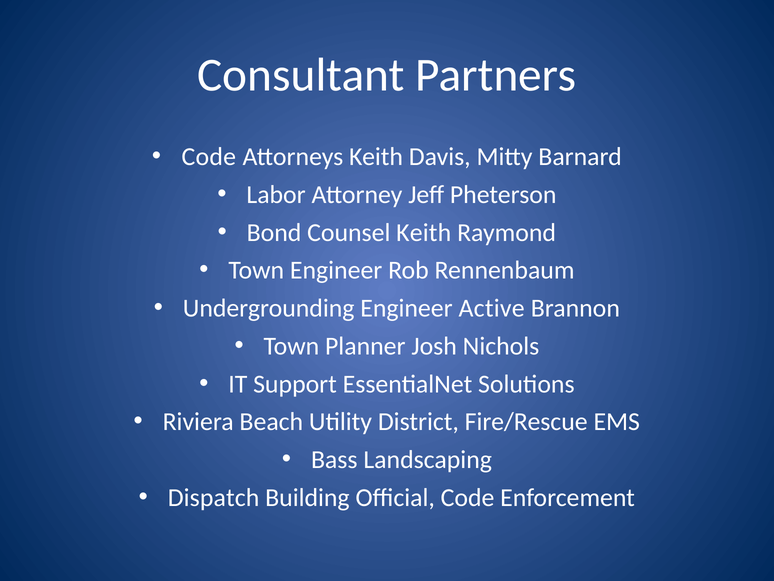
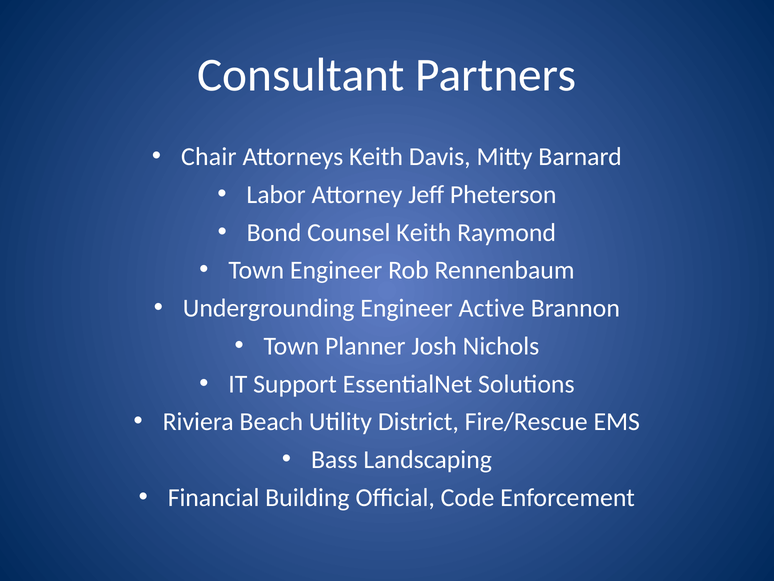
Code at (209, 157): Code -> Chair
Dispatch: Dispatch -> Financial
